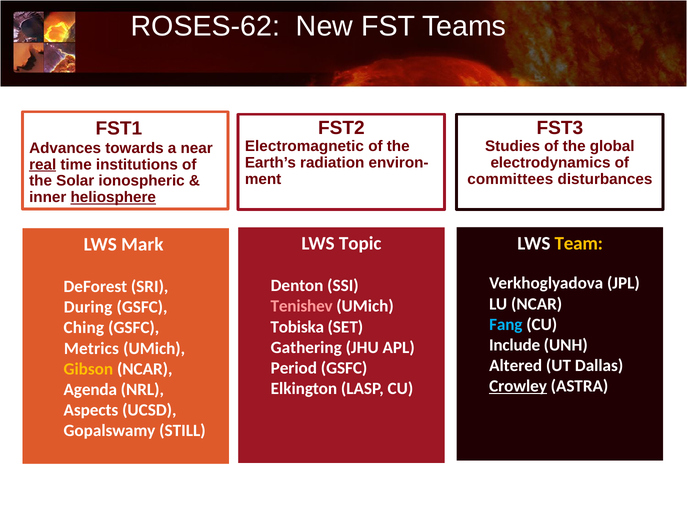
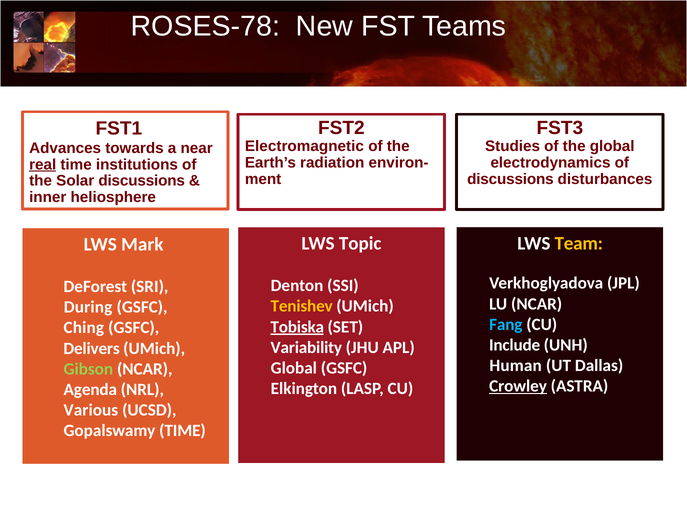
ROSES-62: ROSES-62 -> ROSES-78
committees at (510, 179): committees -> discussions
Solar ionospheric: ionospheric -> discussions
heliosphere underline: present -> none
Tenishev colour: pink -> yellow
Tobiska underline: none -> present
Gathering: Gathering -> Variability
Metrics: Metrics -> Delivers
Altered: Altered -> Human
Period at (294, 368): Period -> Global
Gibson colour: yellow -> light green
Aspects: Aspects -> Various
Gopalswamy STILL: STILL -> TIME
